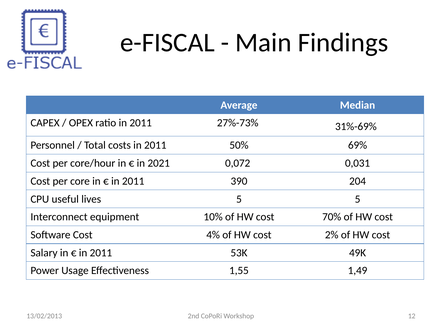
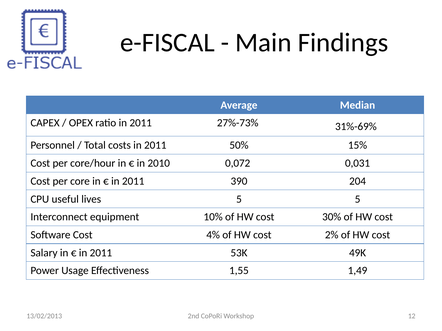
69%: 69% -> 15%
2021: 2021 -> 2010
70%: 70% -> 30%
